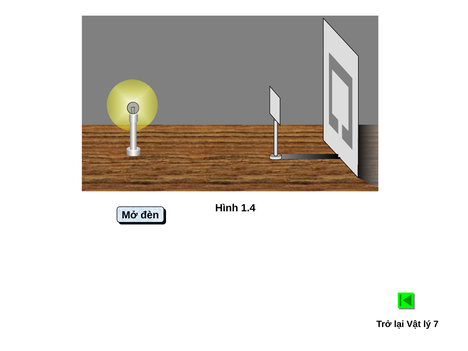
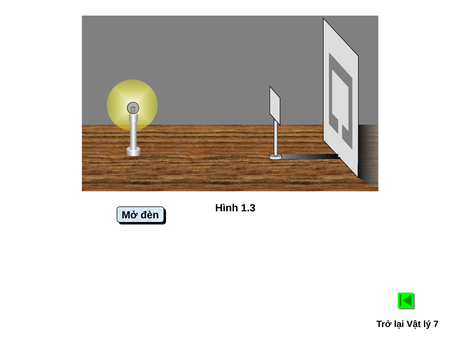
1.4: 1.4 -> 1.3
